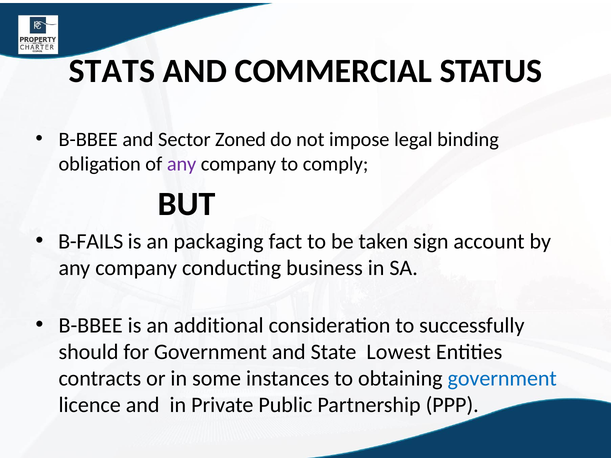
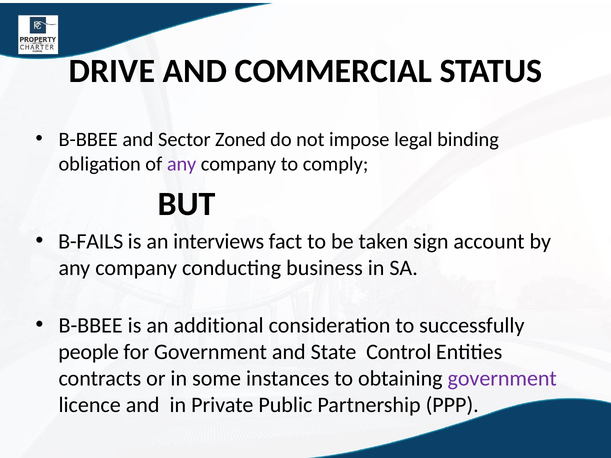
STATS: STATS -> DRIVE
packaging: packaging -> interviews
should: should -> people
Lowest: Lowest -> Control
government at (502, 378) colour: blue -> purple
